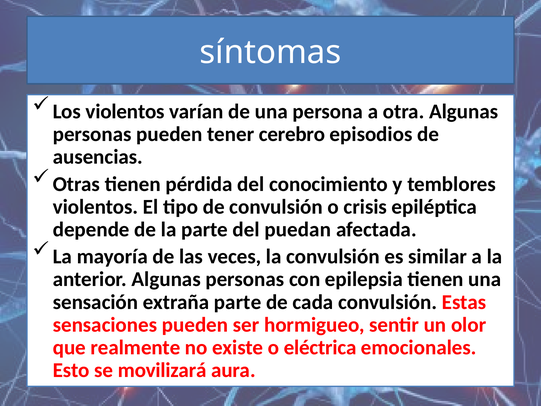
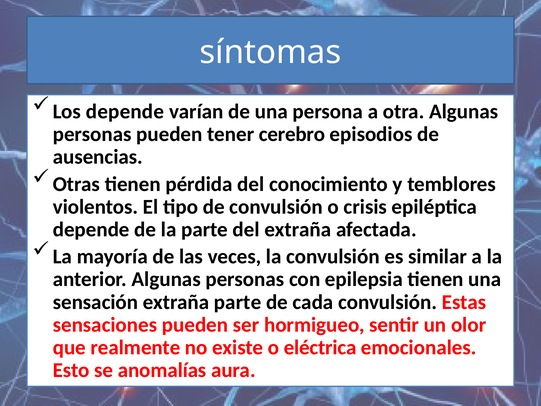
Los violentos: violentos -> depende
del puedan: puedan -> extraña
movilizará: movilizará -> anomalías
